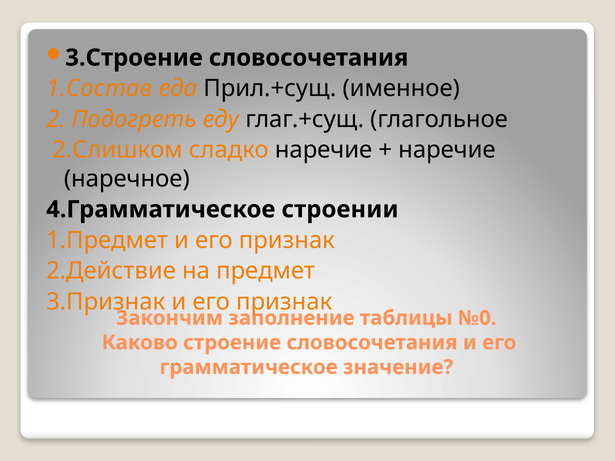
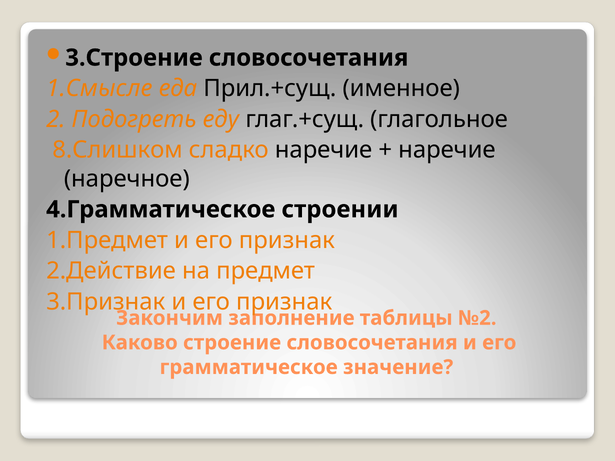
1.Состав: 1.Состав -> 1.Смысле
2.Слишком: 2.Слишком -> 8.Слишком
№0: №0 -> №2
